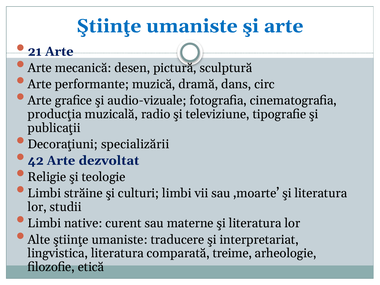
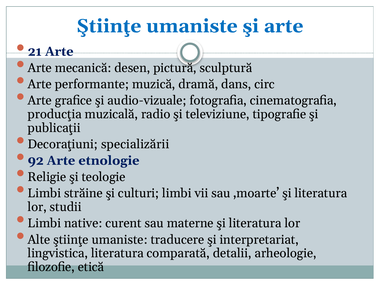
42: 42 -> 92
dezvoltat: dezvoltat -> etnologie
treime: treime -> detalii
